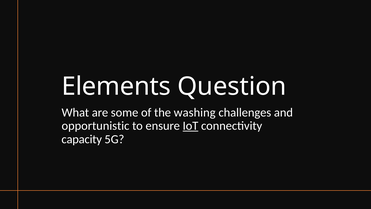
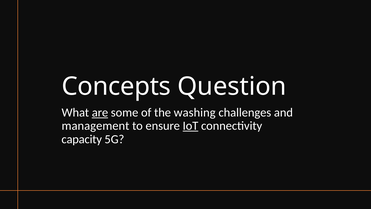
Elements: Elements -> Concepts
are underline: none -> present
opportunistic: opportunistic -> management
